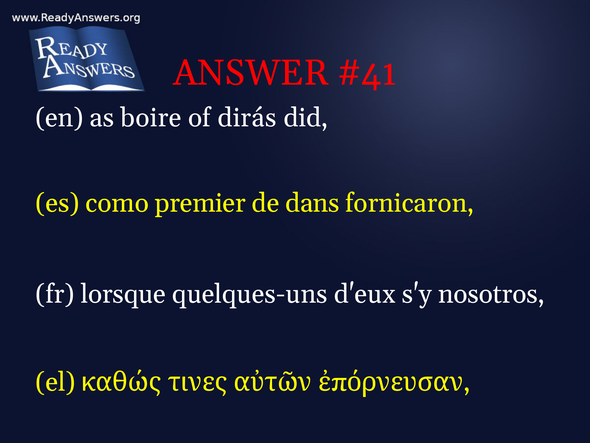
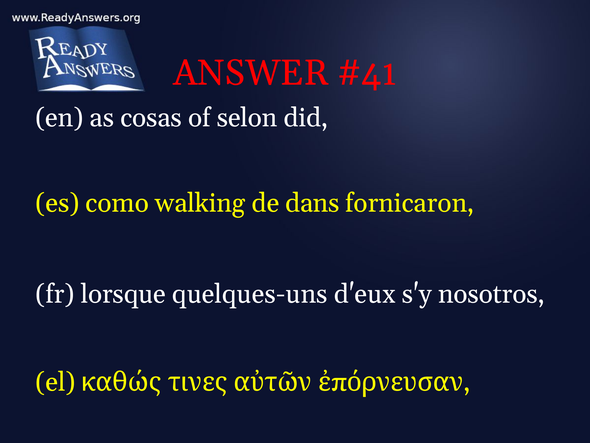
boire: boire -> cosas
dirás: dirás -> selon
premier: premier -> walking
